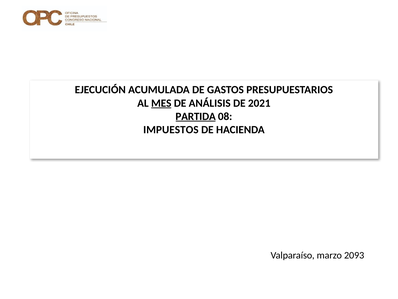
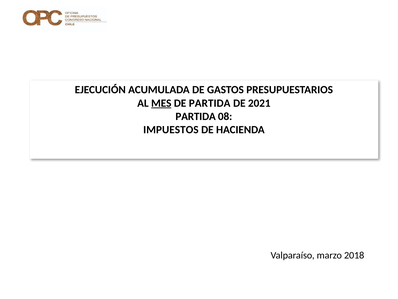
DE ANÁLISIS: ANÁLISIS -> PARTIDA
PARTIDA at (196, 116) underline: present -> none
2093: 2093 -> 2018
